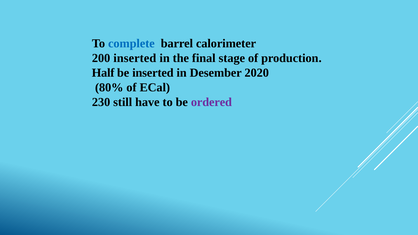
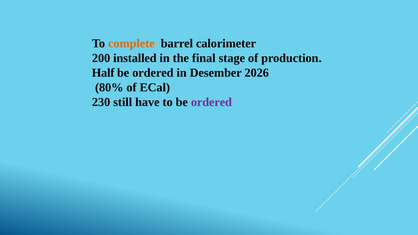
complete colour: blue -> orange
200 inserted: inserted -> installed
inserted at (153, 73): inserted -> ordered
2020: 2020 -> 2026
